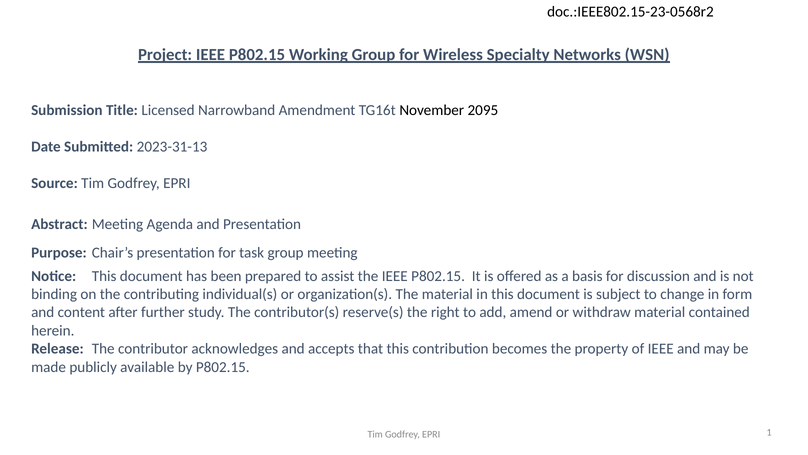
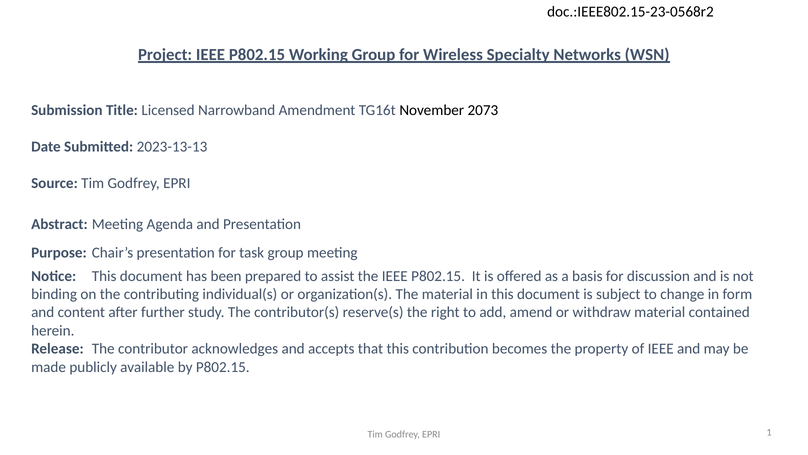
2095: 2095 -> 2073
2023-31-13: 2023-31-13 -> 2023-13-13
